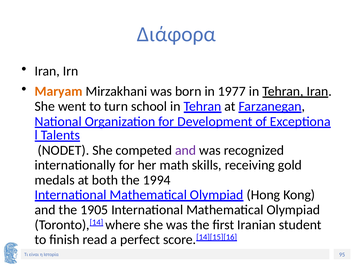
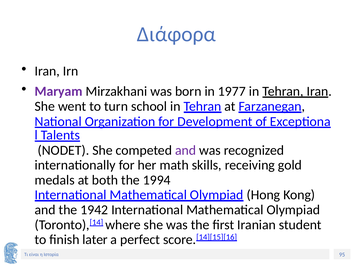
Maryam colour: orange -> purple
1905: 1905 -> 1942
read: read -> later
